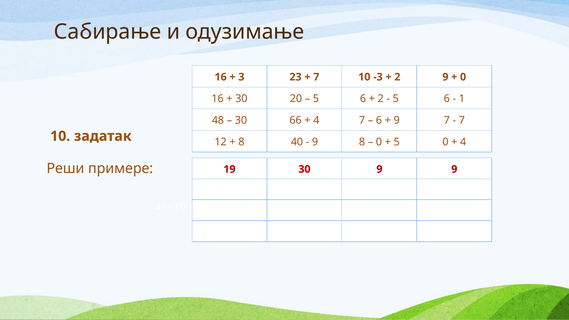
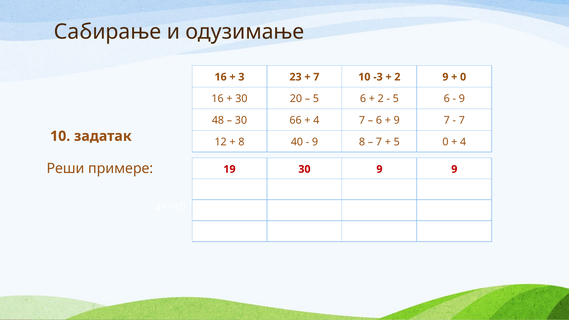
1 at (462, 99): 1 -> 9
0 at (379, 142): 0 -> 7
